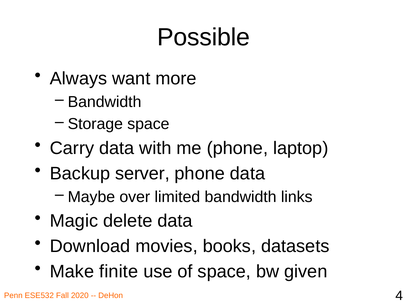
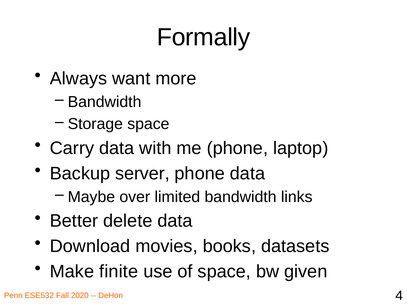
Possible: Possible -> Formally
Magic: Magic -> Better
